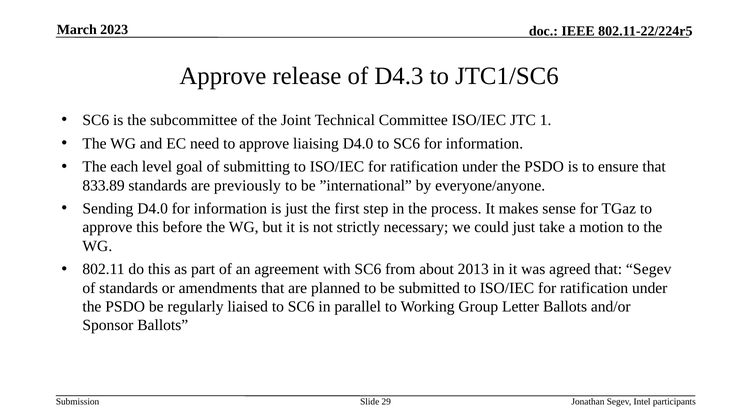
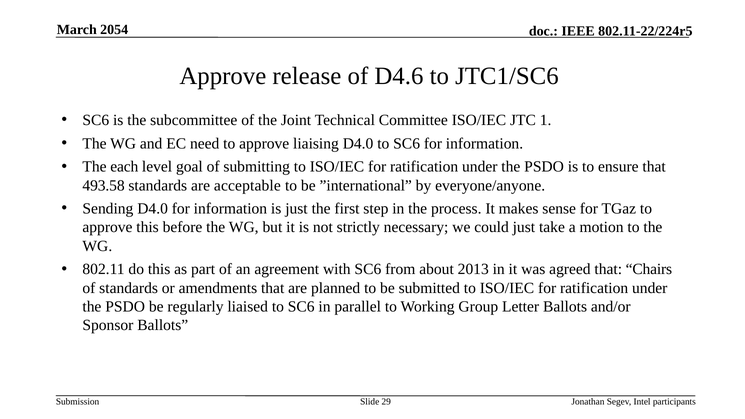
2023: 2023 -> 2054
D4.3: D4.3 -> D4.6
833.89: 833.89 -> 493.58
previously: previously -> acceptable
that Segev: Segev -> Chairs
